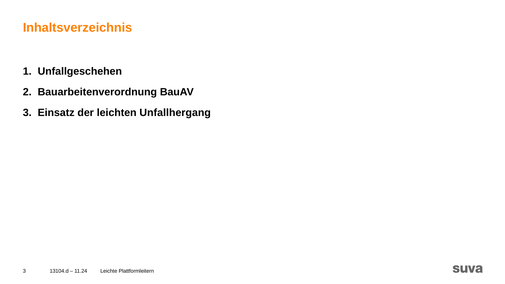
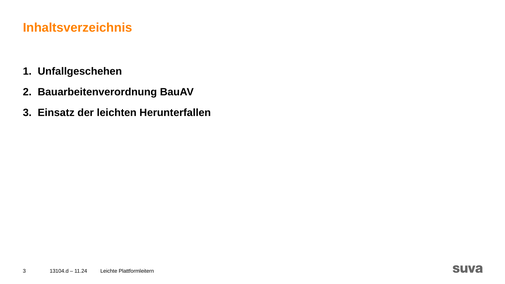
Unfallhergang: Unfallhergang -> Herunterfallen
